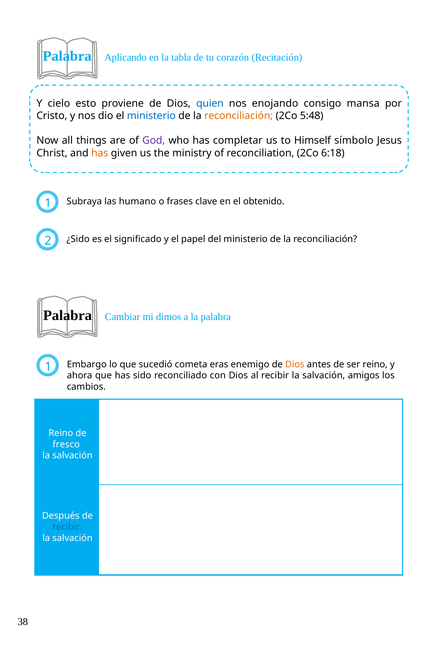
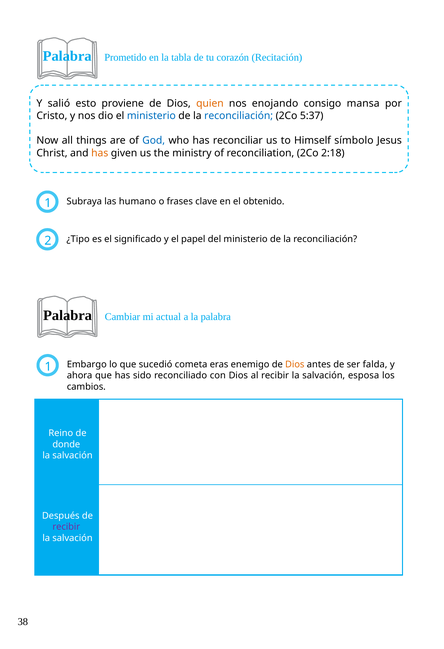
Aplicando: Aplicando -> Prometido
cielo: cielo -> salió
quien colour: blue -> orange
reconciliación at (239, 116) colour: orange -> blue
5:48: 5:48 -> 5:37
God colour: purple -> blue
completar: completar -> reconciliar
6:18: 6:18 -> 2:18
¿Sido: ¿Sido -> ¿Tipo
dimos: dimos -> actual
ser reino: reino -> falda
amigos: amigos -> esposa
fresco: fresco -> donde
recibir at (66, 527) colour: blue -> purple
